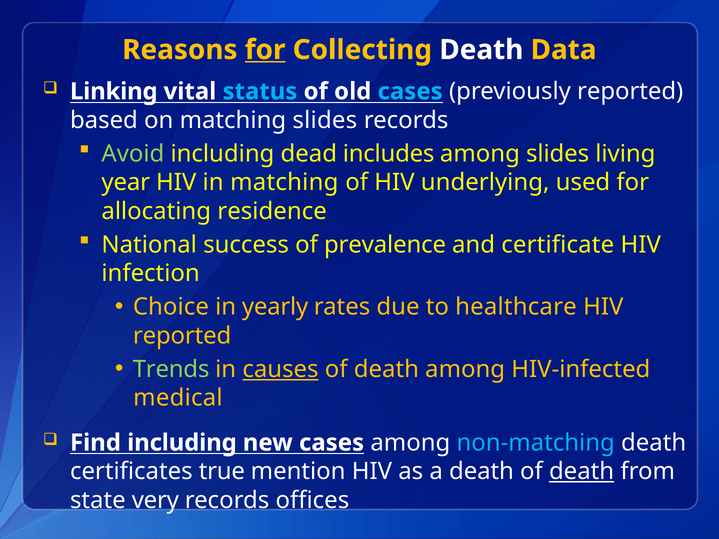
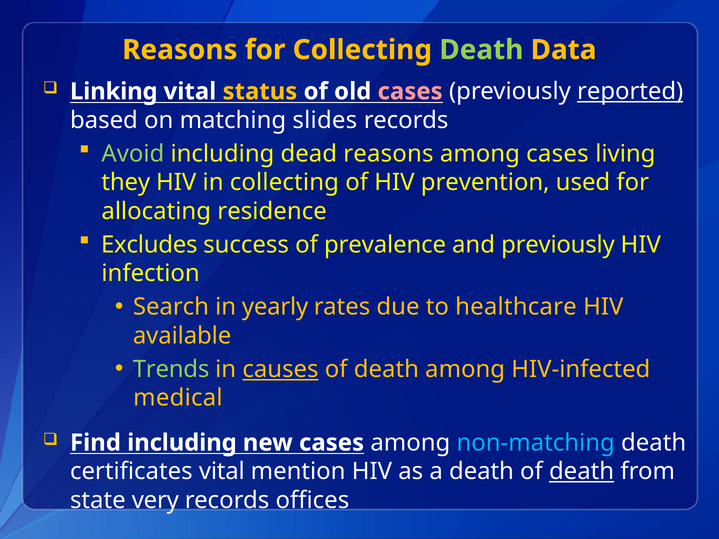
for at (265, 50) underline: present -> none
Death at (481, 50) colour: white -> light green
status colour: light blue -> yellow
cases at (410, 92) colour: light blue -> pink
reported at (630, 92) underline: none -> present
dead includes: includes -> reasons
among slides: slides -> cases
year: year -> they
in matching: matching -> collecting
underlying: underlying -> prevention
National: National -> Excludes
and certificate: certificate -> previously
Choice: Choice -> Search
reported at (182, 336): reported -> available
certificates true: true -> vital
